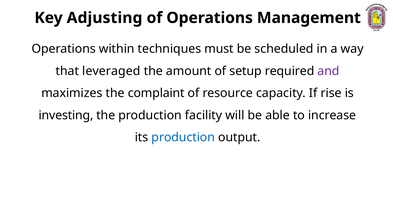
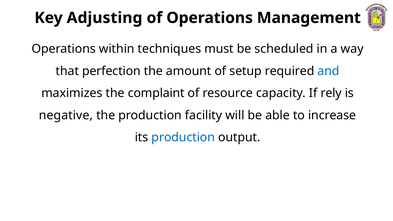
leveraged: leveraged -> perfection
and colour: purple -> blue
rise: rise -> rely
investing: investing -> negative
